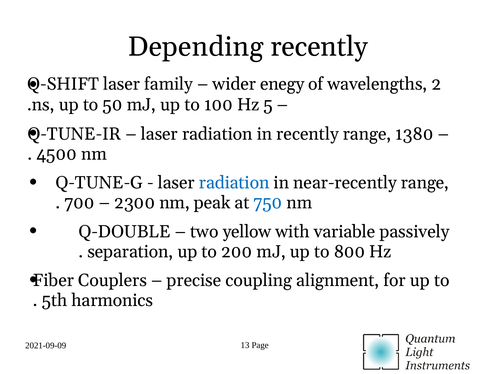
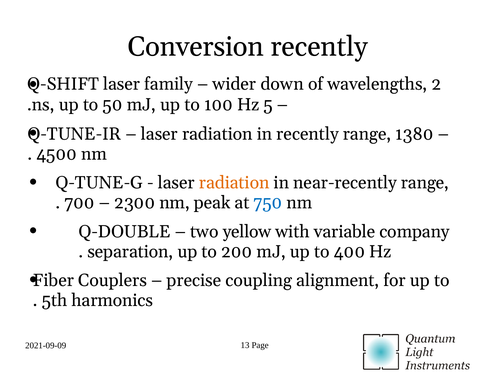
Depending: Depending -> Conversion
enegy: enegy -> down
radiation at (234, 183) colour: blue -> orange
passively: passively -> company
800: 800 -> 400
